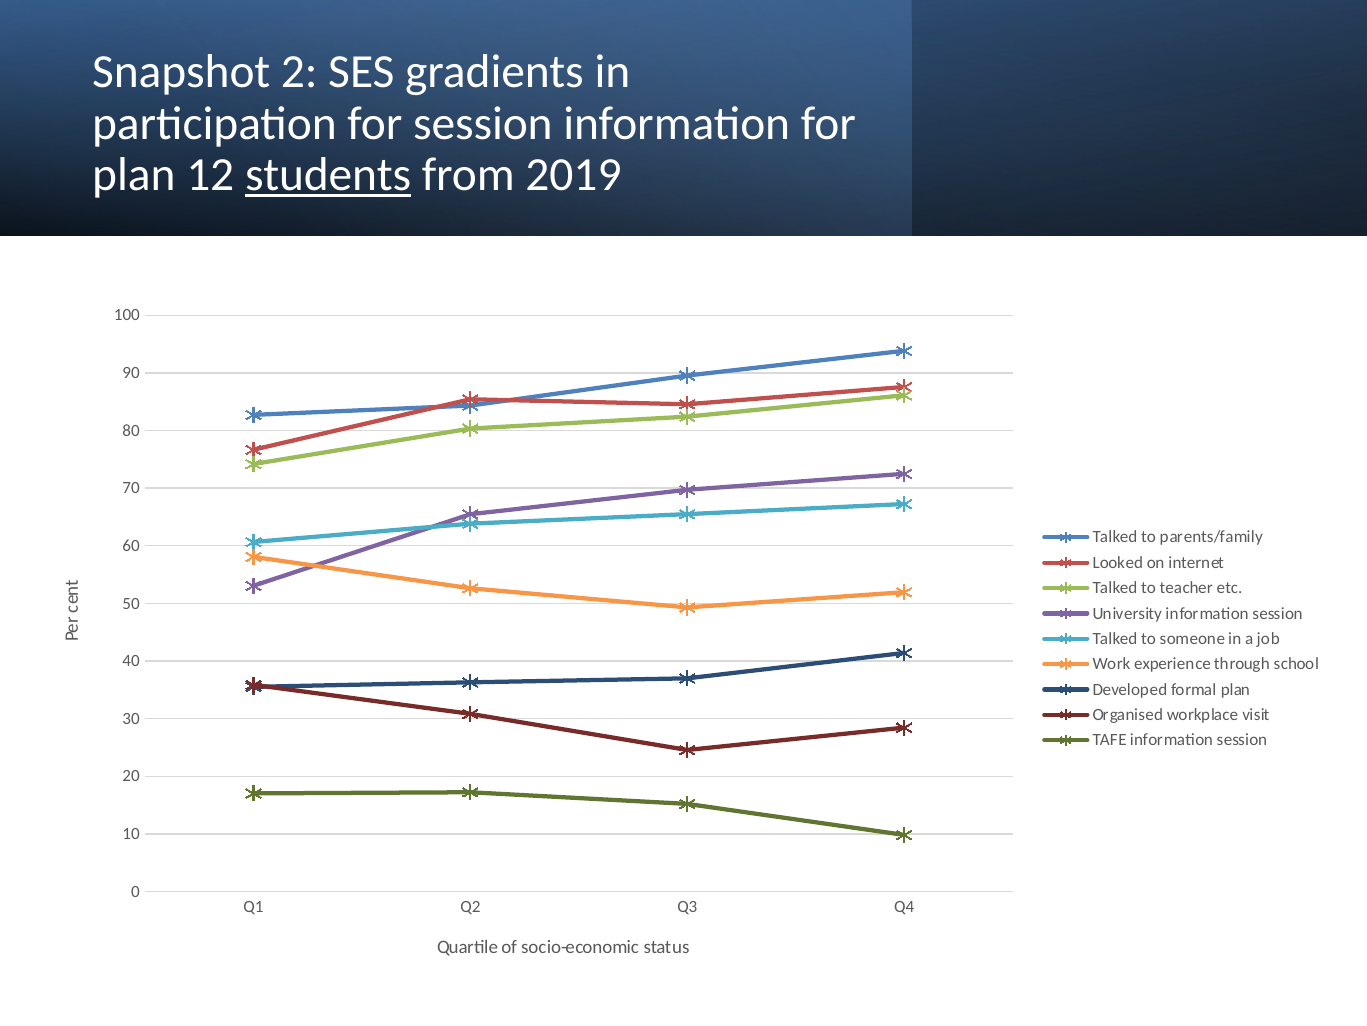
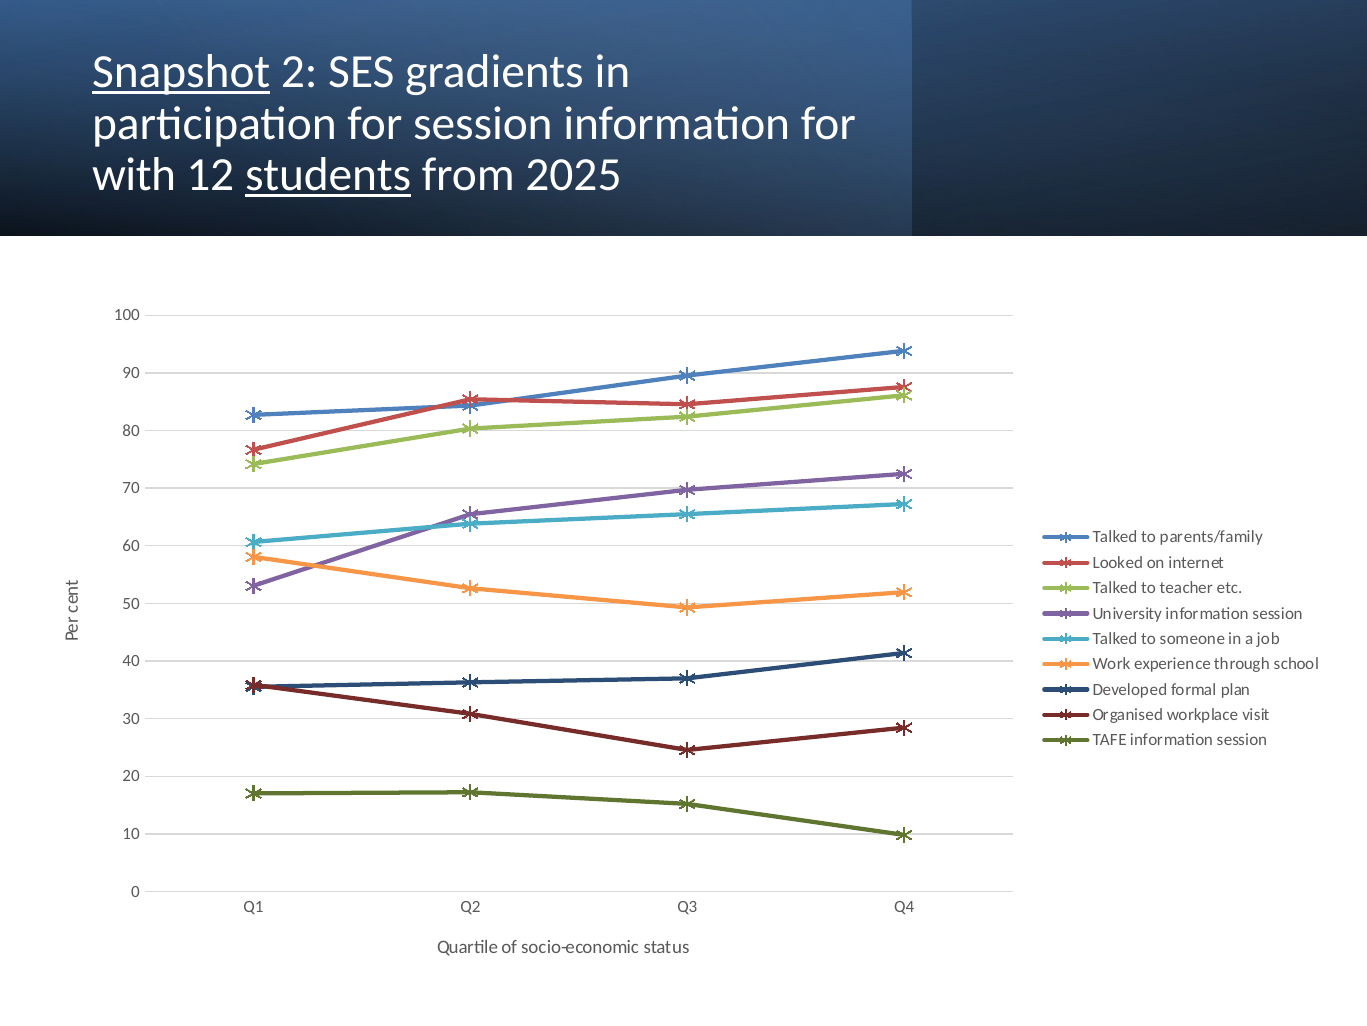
Snapshot underline: none -> present
plan at (134, 175): plan -> with
2019: 2019 -> 2025
